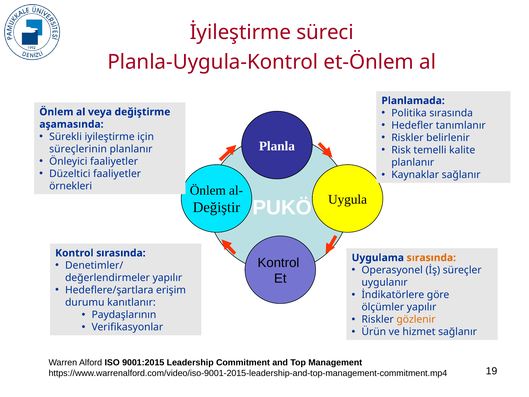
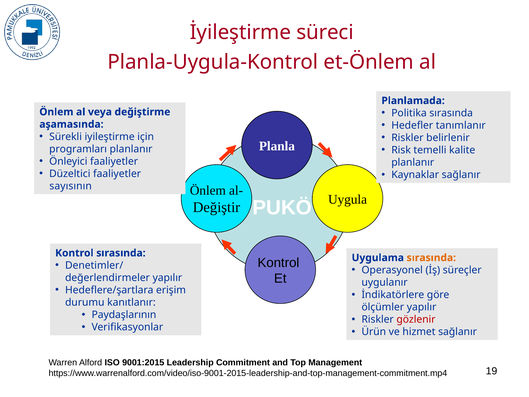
süreçlerinin: süreçlerinin -> programları
örnekleri: örnekleri -> sayısının
gözlenir colour: orange -> red
